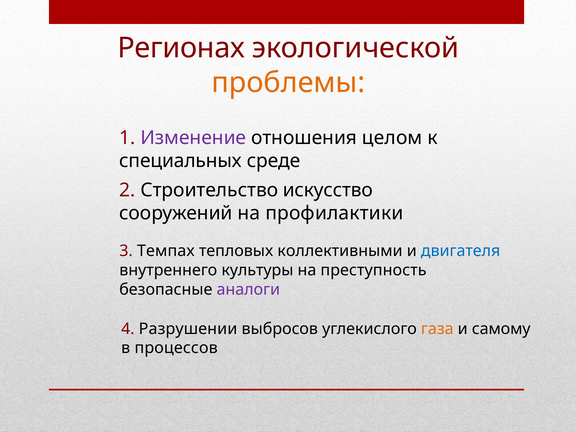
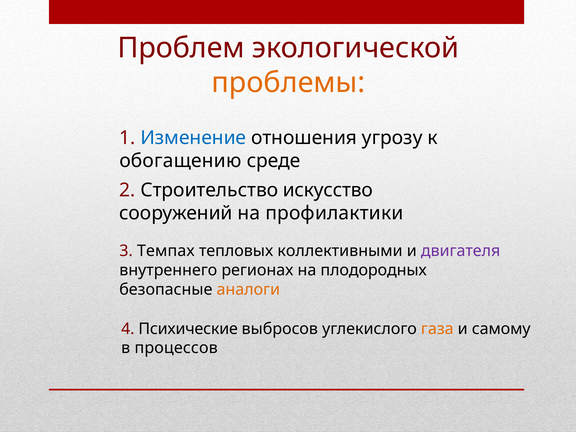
Регионах: Регионах -> Проблем
Изменение colour: purple -> blue
целом: целом -> угрозу
специальных: специальных -> обогащению
двигателя colour: blue -> purple
культуры: культуры -> регионах
преступность: преступность -> плодородных
аналоги colour: purple -> orange
Разрушении: Разрушении -> Психические
